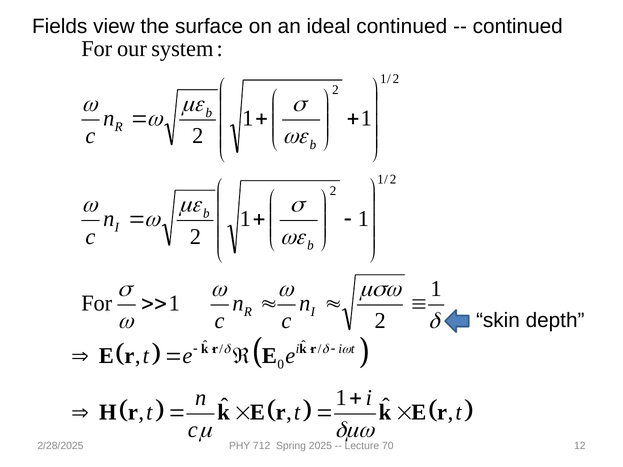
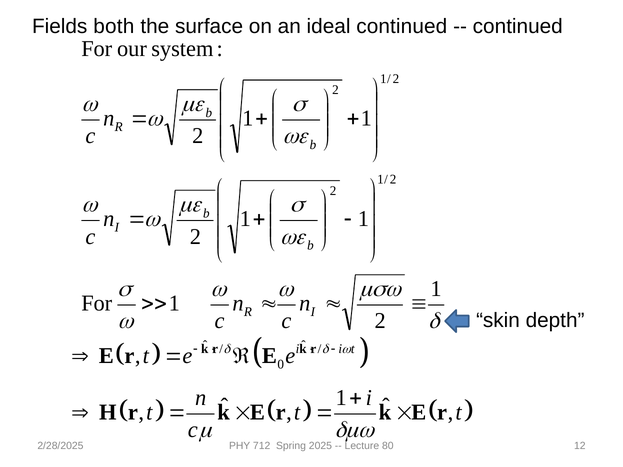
view: view -> both
70: 70 -> 80
